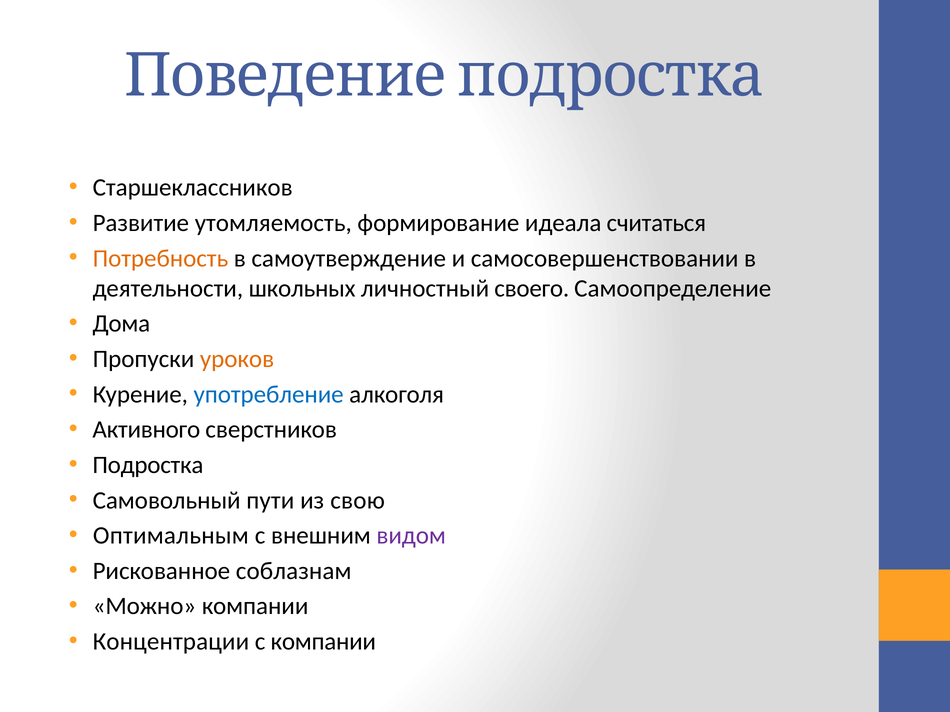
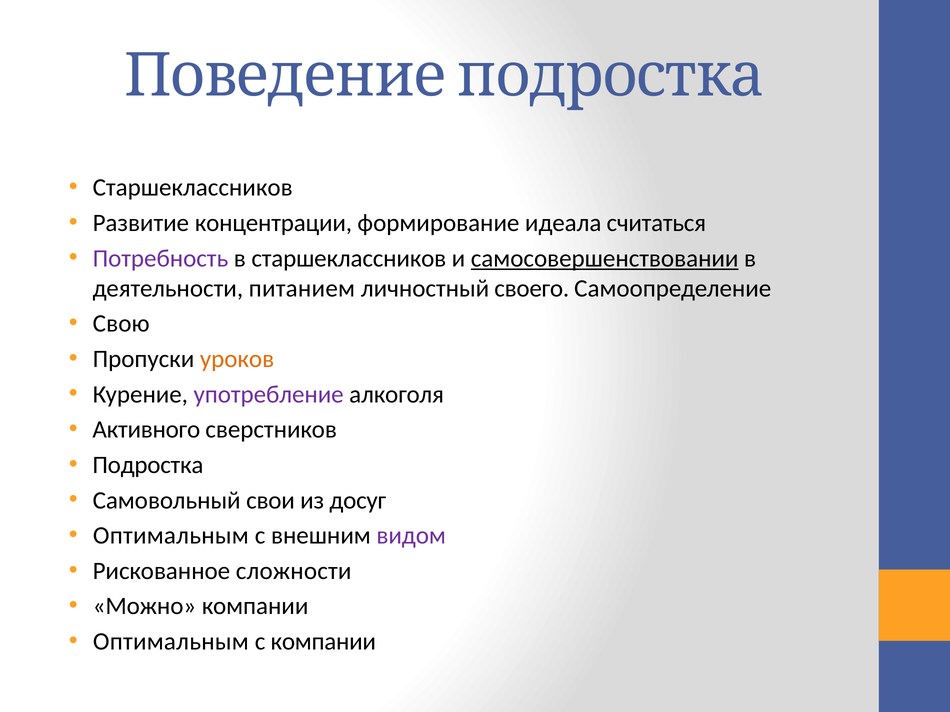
утомляемость: утомляемость -> концентрации
Потребность colour: orange -> purple
в самоутверждение: самоутверждение -> старшеклассников
самосовершенствовании underline: none -> present
школьных: школьных -> питанием
Дома: Дома -> Свою
употребление colour: blue -> purple
пути: пути -> свои
свою: свою -> досуг
соблазнам: соблазнам -> сложности
Концентрации at (171, 642): Концентрации -> Оптимальным
